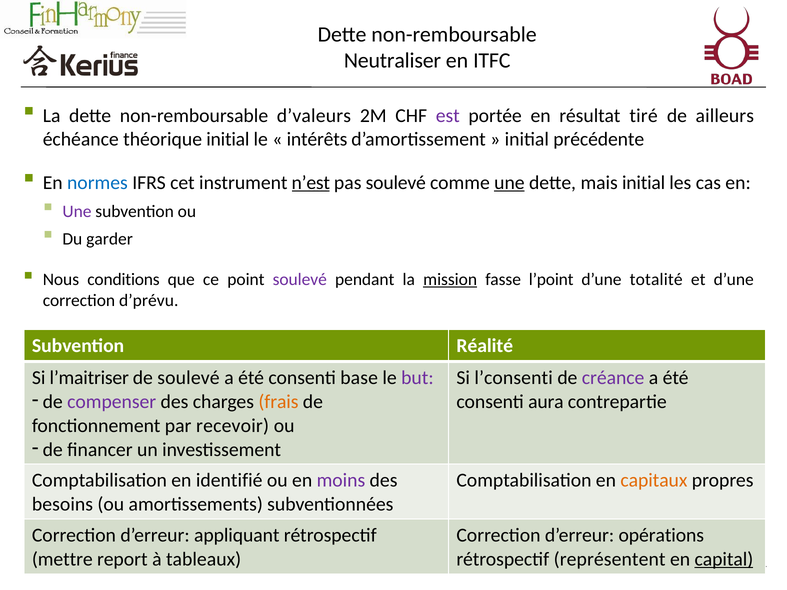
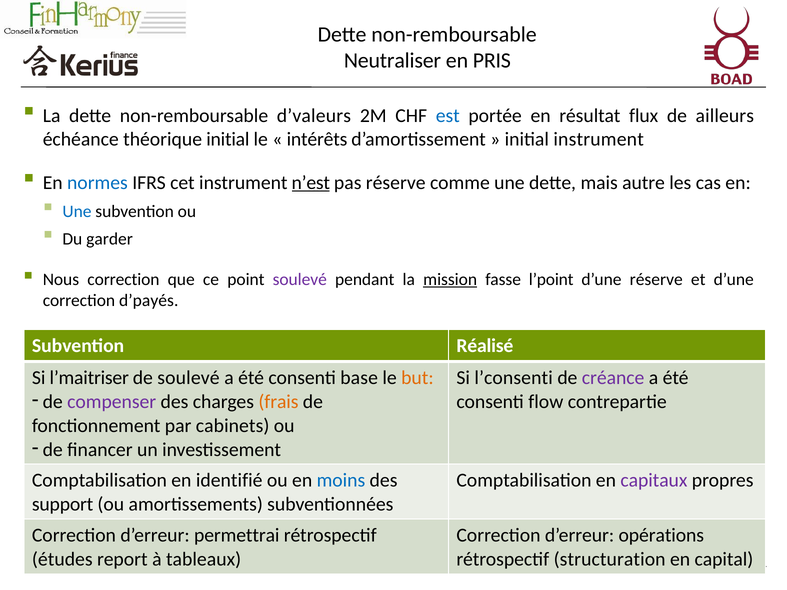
ITFC: ITFC -> PRIS
est colour: purple -> blue
tiré: tiré -> flux
initial précédente: précédente -> instrument
pas soulevé: soulevé -> réserve
une at (509, 183) underline: present -> none
mais initial: initial -> autre
Une at (77, 211) colour: purple -> blue
Nous conditions: conditions -> correction
d’une totalité: totalité -> réserve
d’prévu: d’prévu -> d’payés
Réalité: Réalité -> Réalisé
but colour: purple -> orange
aura: aura -> flow
recevoir: recevoir -> cabinets
moins colour: purple -> blue
capitaux colour: orange -> purple
besoins: besoins -> support
appliquant: appliquant -> permettrai
mettre: mettre -> études
représentent: représentent -> structuration
capital underline: present -> none
